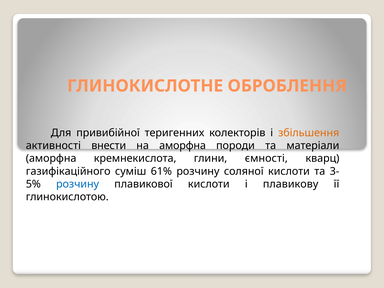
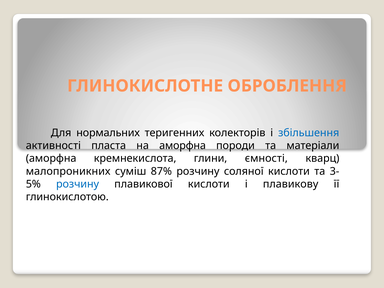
привибійної: привибійної -> нормальних
збільшення colour: orange -> blue
внести: внести -> пласта
газифікаційного: газифікаційного -> малопроникних
61%: 61% -> 87%
